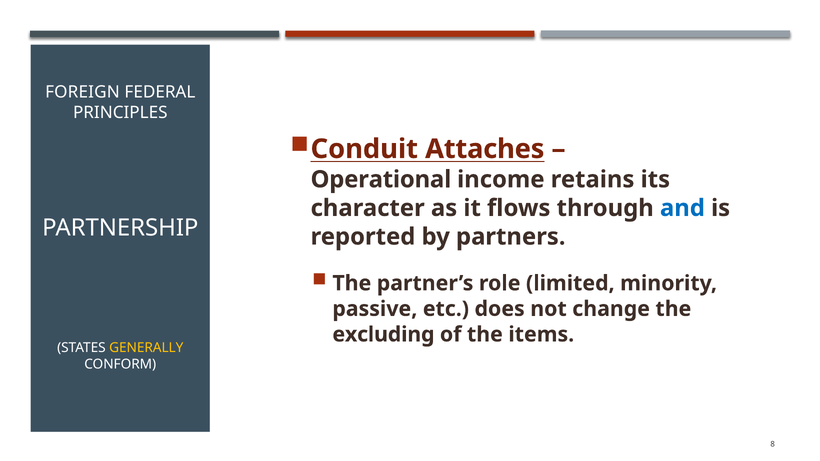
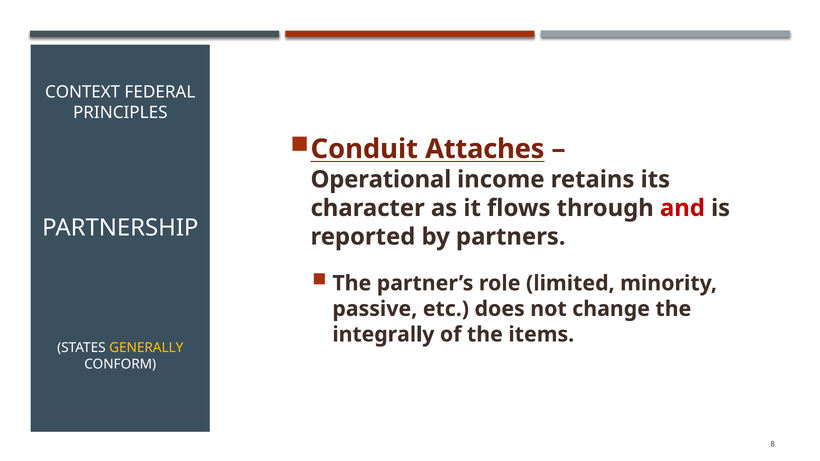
FOREIGN: FOREIGN -> CONTEXT
and colour: blue -> red
excluding: excluding -> integrally
